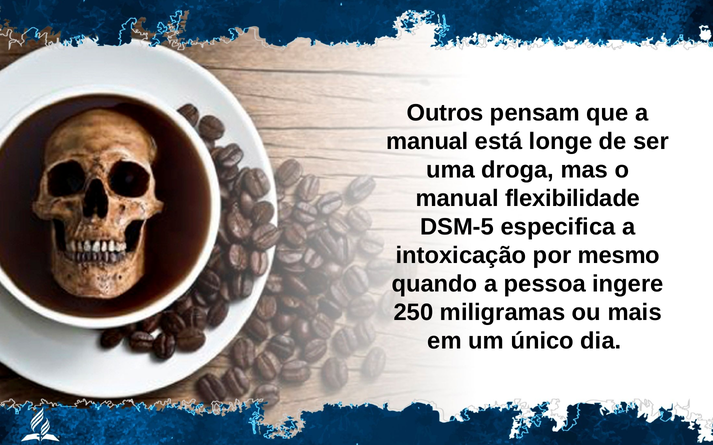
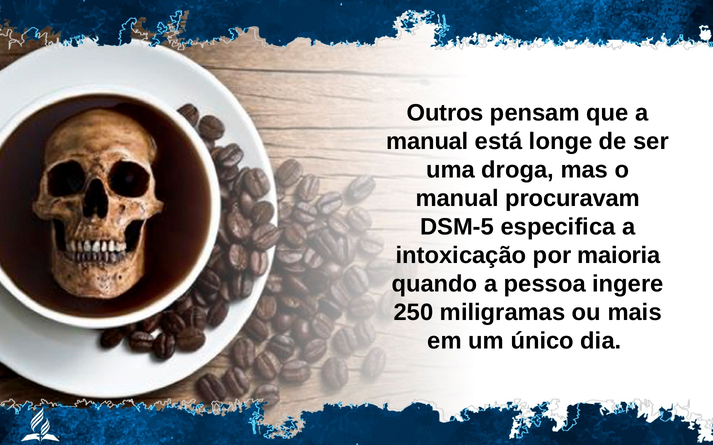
flexibilidade: flexibilidade -> procuravam
mesmo: mesmo -> maioria
